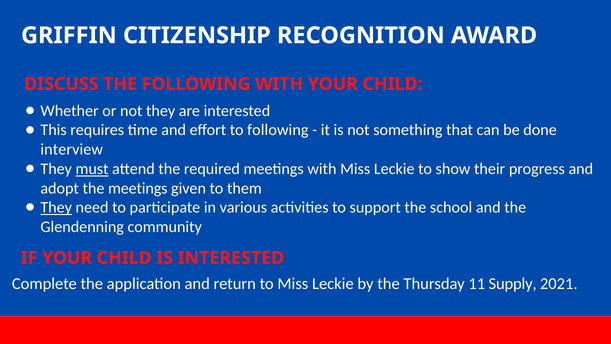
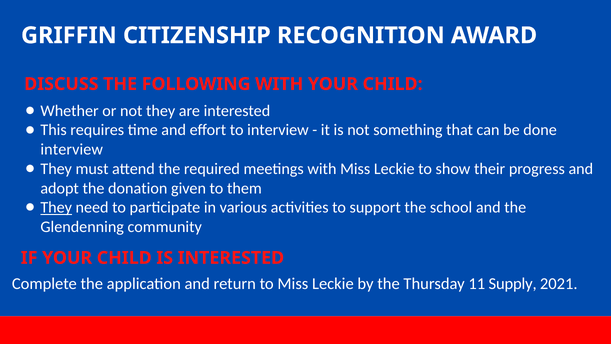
to following: following -> interview
must underline: present -> none
the meetings: meetings -> donation
